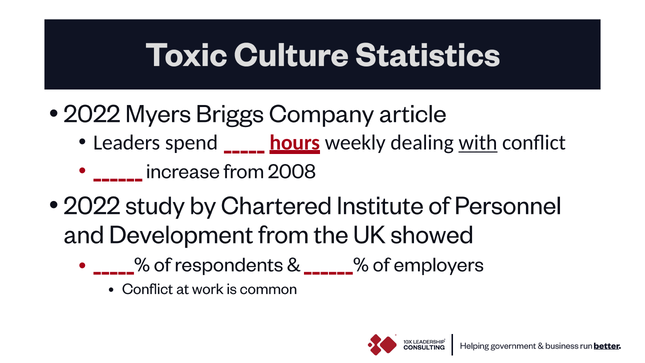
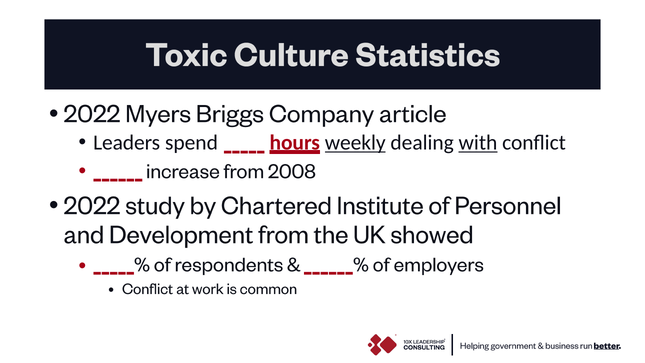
weekly underline: none -> present
